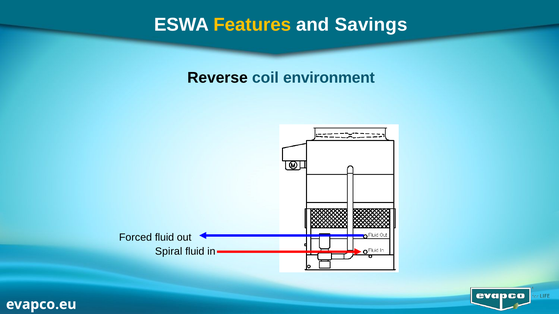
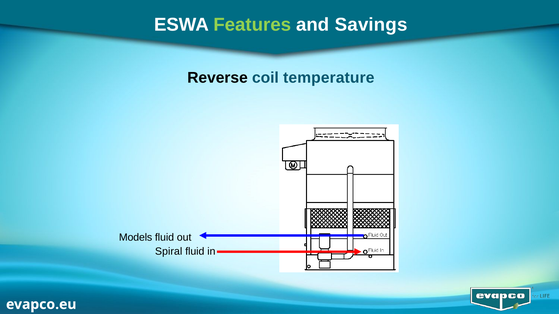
Features colour: yellow -> light green
environment: environment -> temperature
Forced: Forced -> Models
